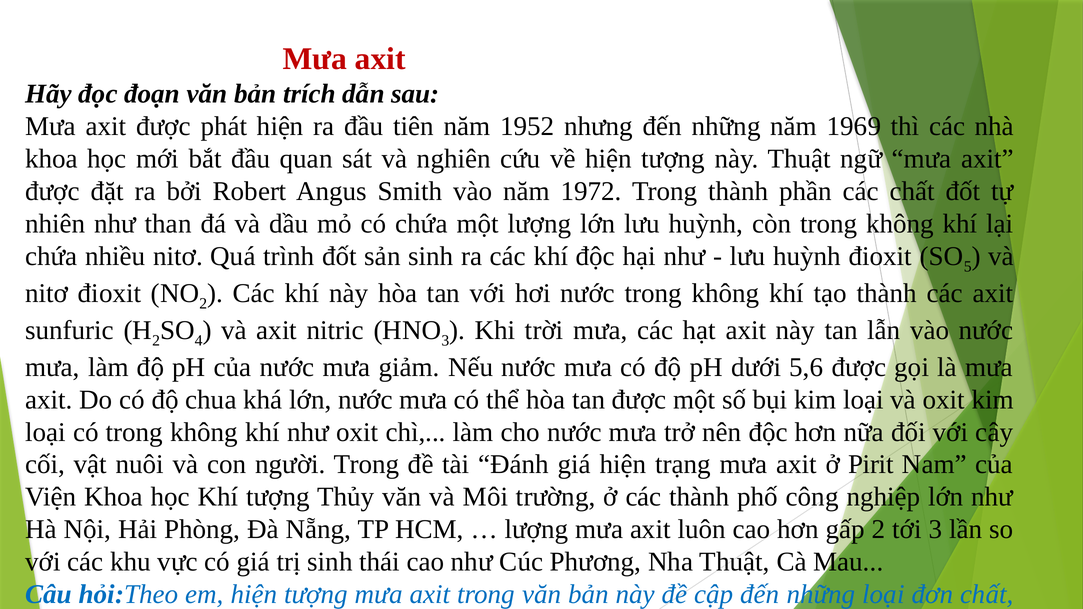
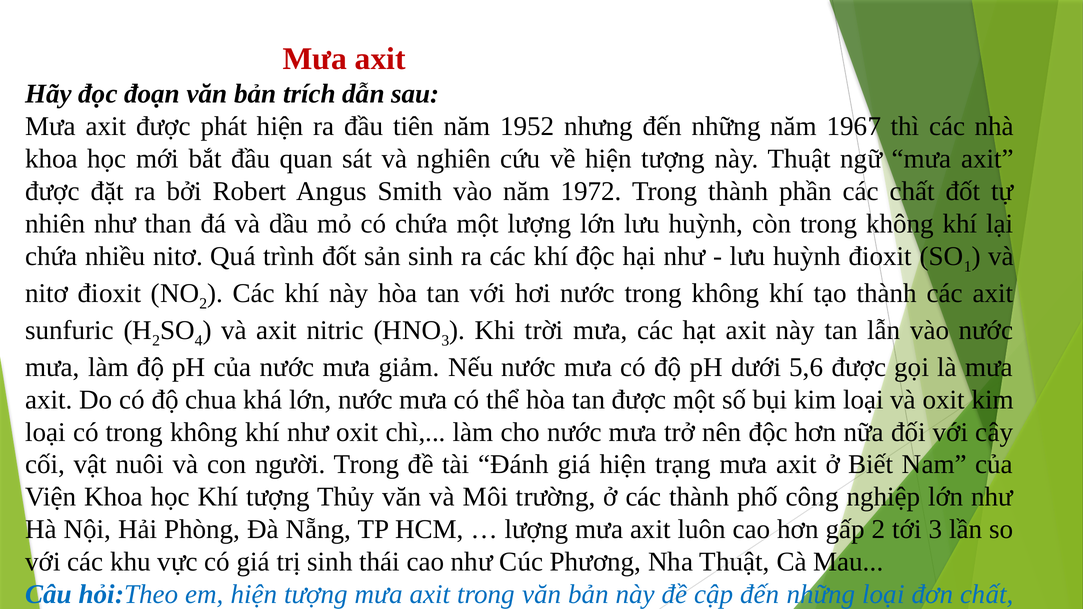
1969: 1969 -> 1967
5: 5 -> 1
Pirit: Pirit -> Biết
